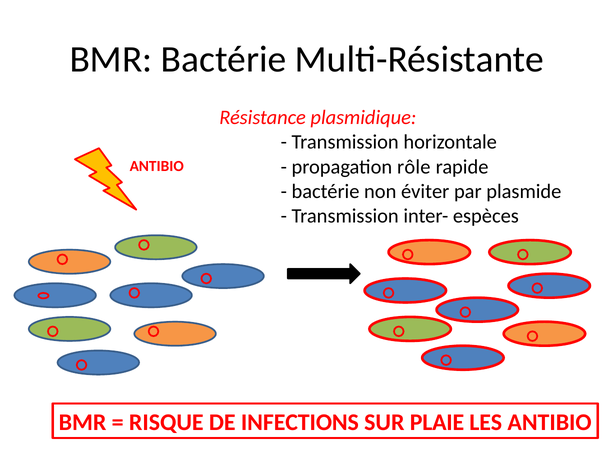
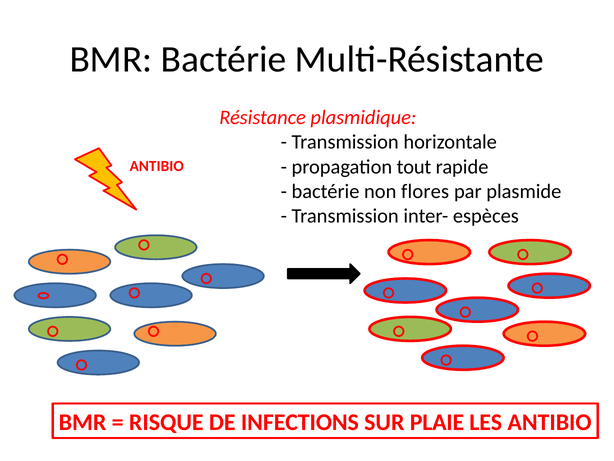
rôle: rôle -> tout
éviter: éviter -> flores
